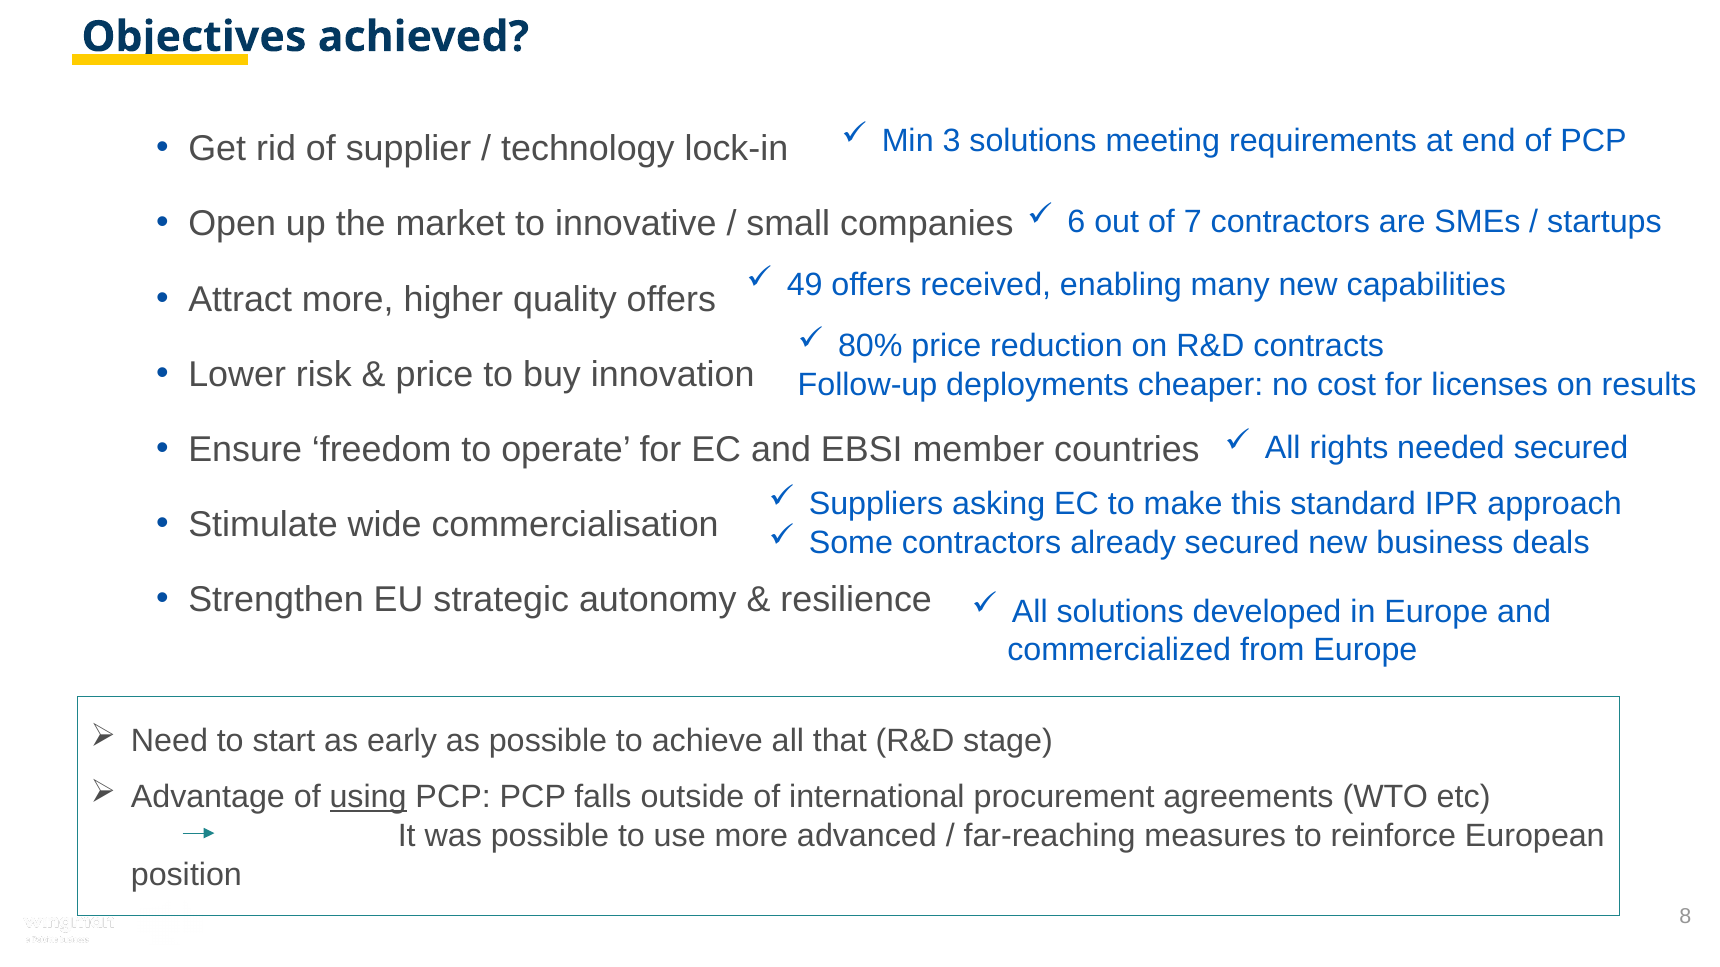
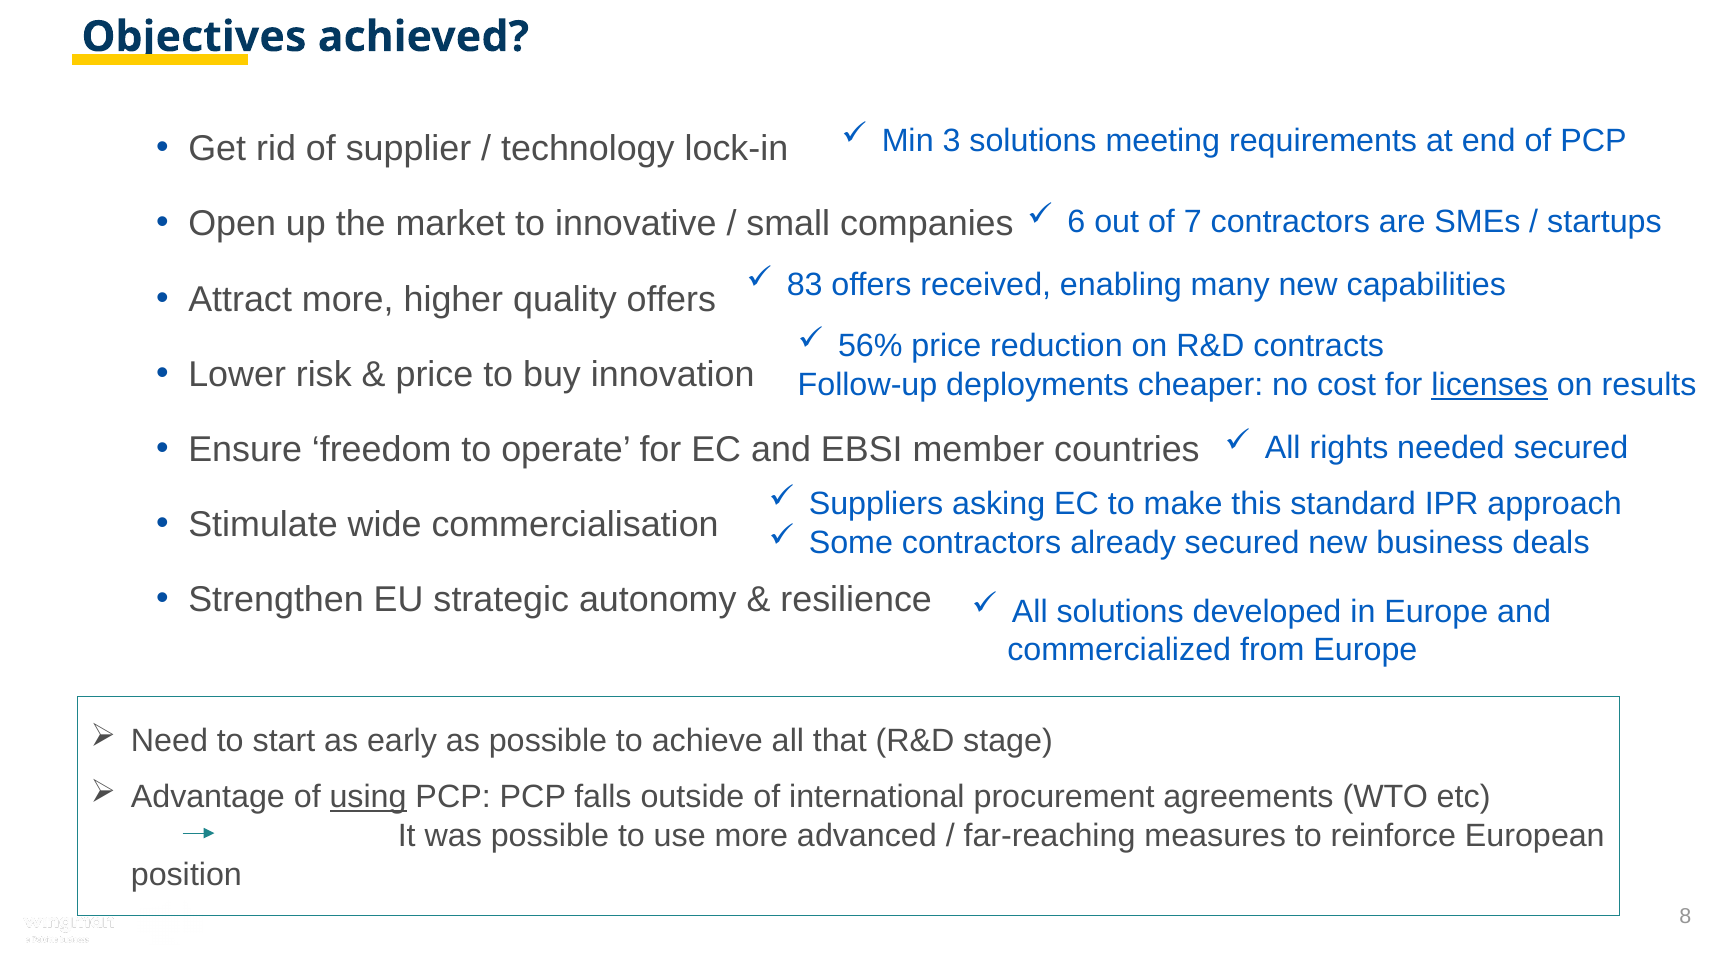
49: 49 -> 83
80%: 80% -> 56%
licenses underline: none -> present
